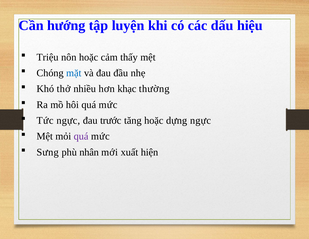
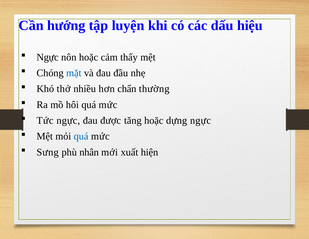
Triệu at (48, 57): Triệu -> Ngực
khạc: khạc -> chẩn
trước: trước -> được
quá at (81, 136) colour: purple -> blue
